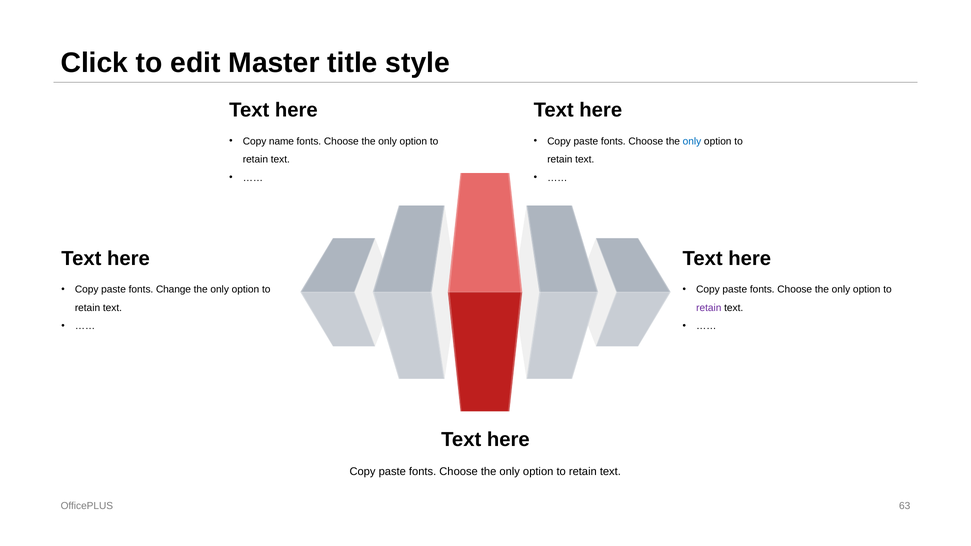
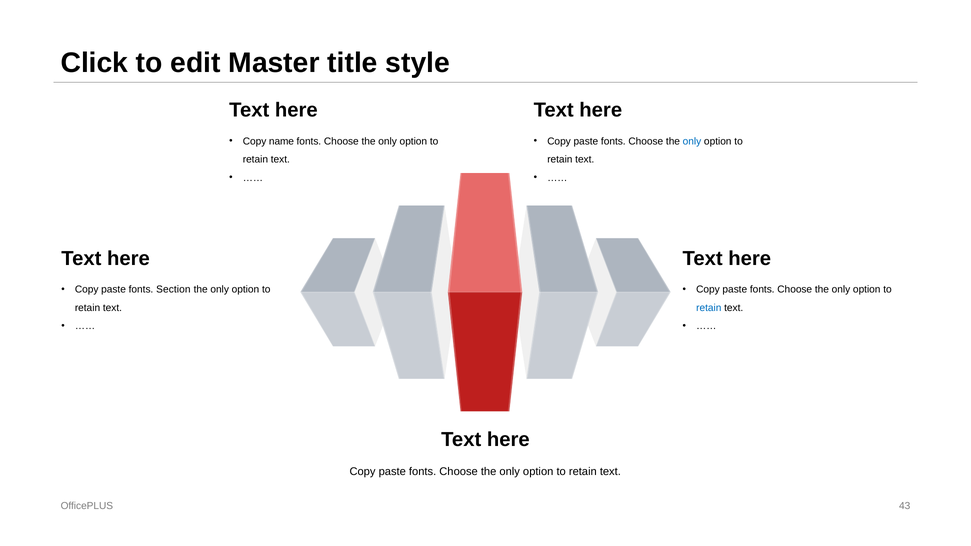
Change: Change -> Section
retain at (709, 308) colour: purple -> blue
63: 63 -> 43
